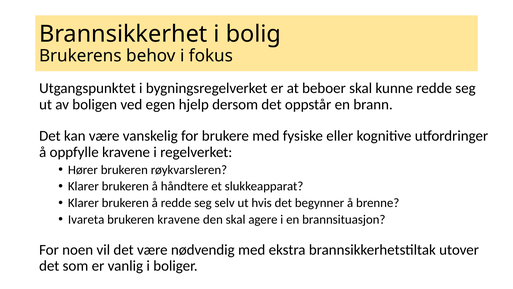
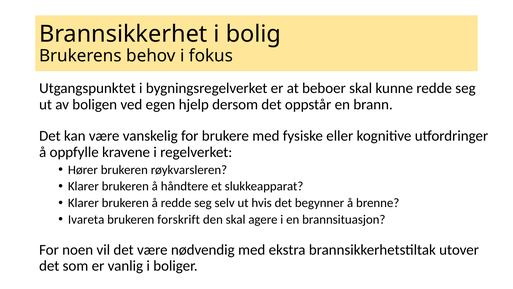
brukeren kravene: kravene -> forskrift
